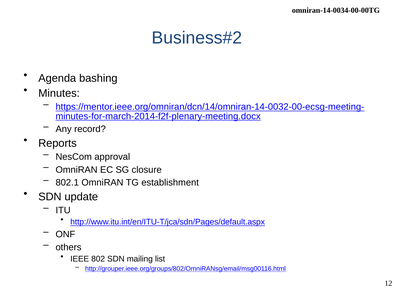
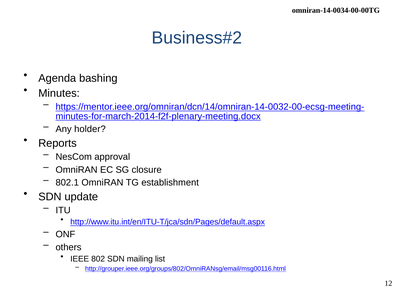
record: record -> holder
